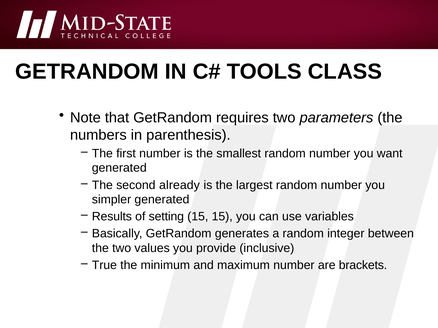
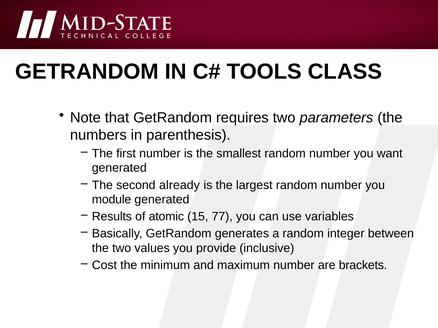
simpler: simpler -> module
setting: setting -> atomic
15 15: 15 -> 77
True: True -> Cost
